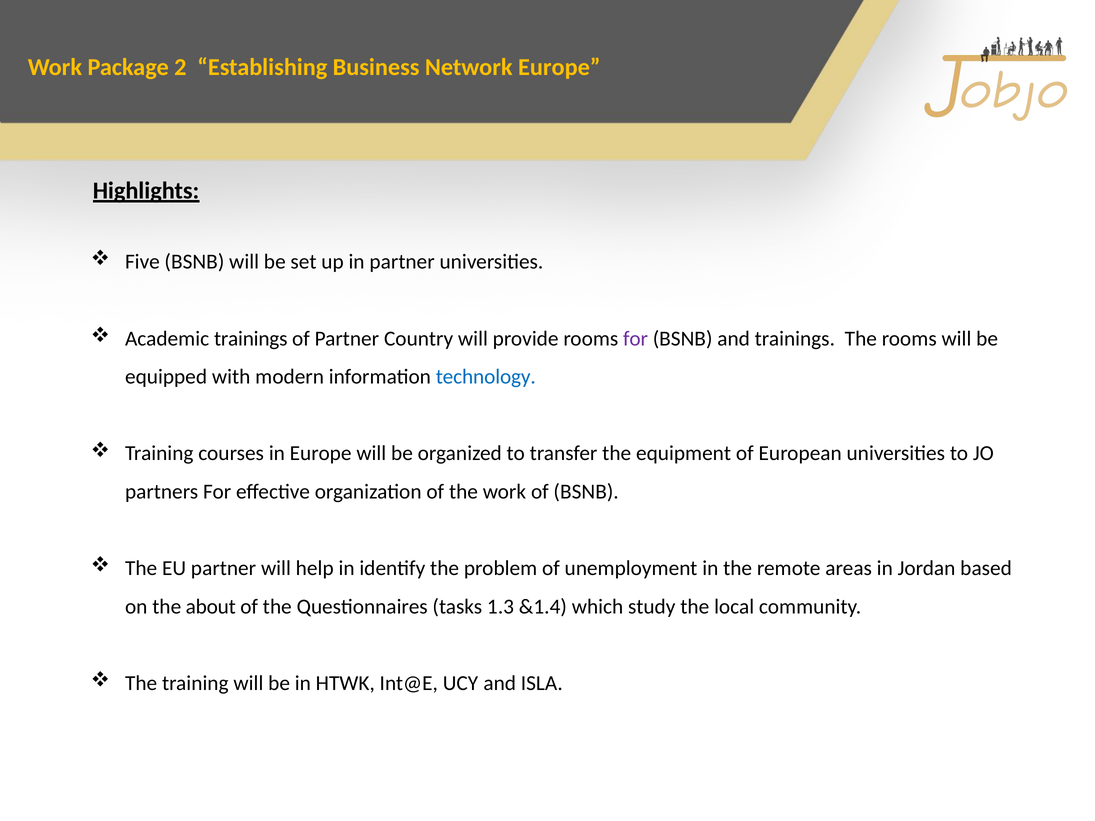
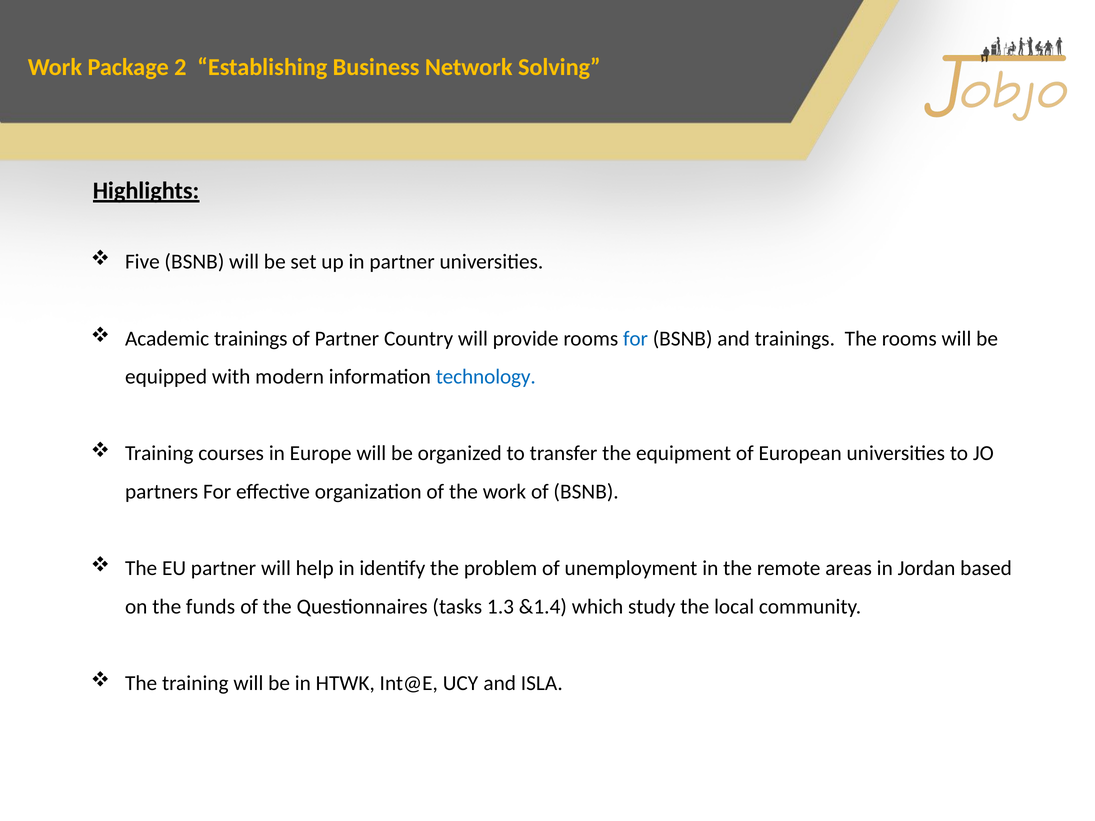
Network Europe: Europe -> Solving
for at (635, 339) colour: purple -> blue
about: about -> funds
